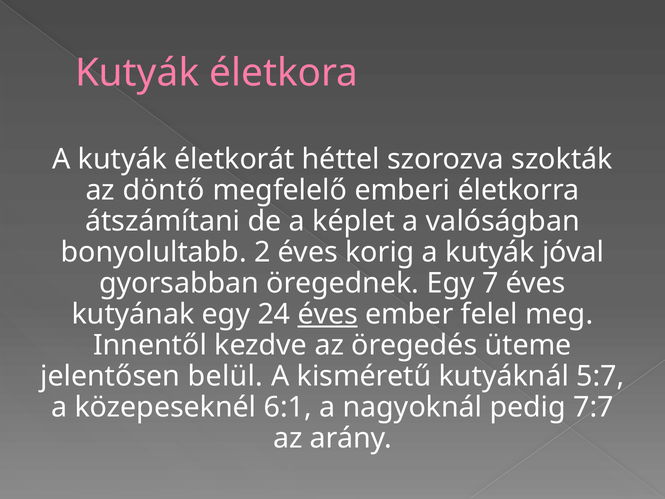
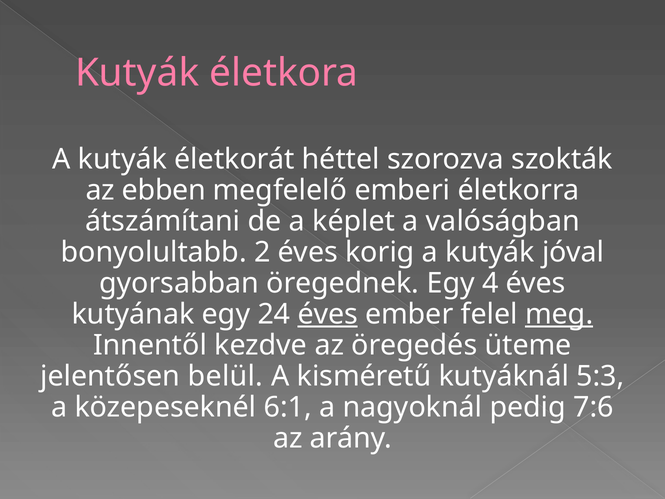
döntő: döntő -> ebben
7: 7 -> 4
meg underline: none -> present
5:7: 5:7 -> 5:3
7:7: 7:7 -> 7:6
